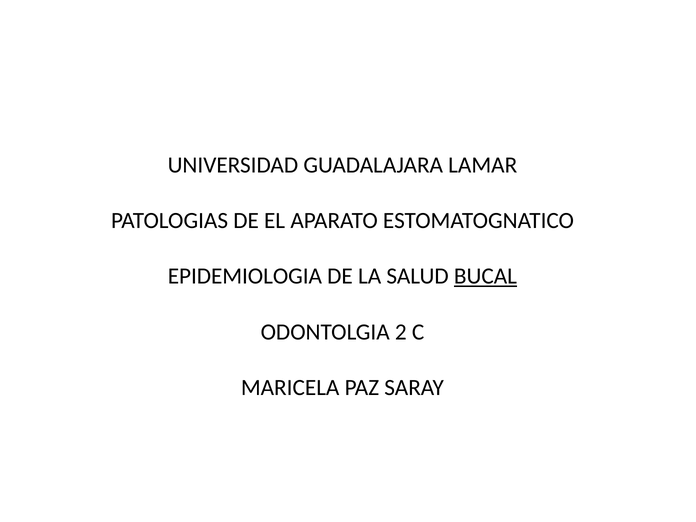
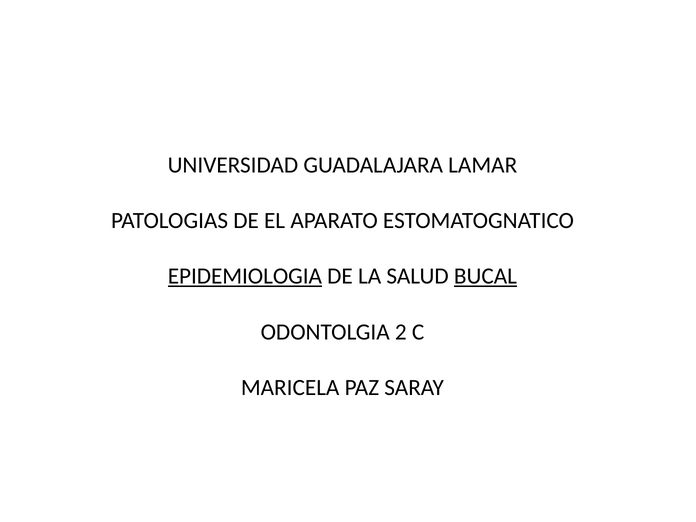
EPIDEMIOLOGIA underline: none -> present
